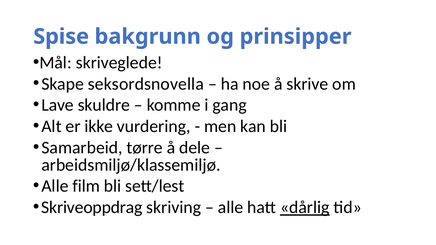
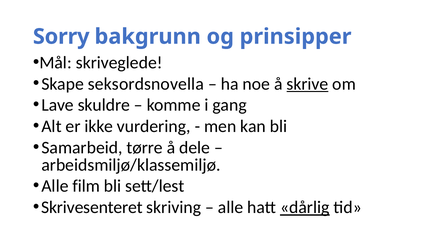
Spise: Spise -> Sorry
skrive underline: none -> present
Skriveoppdrag: Skriveoppdrag -> Skrivesenteret
